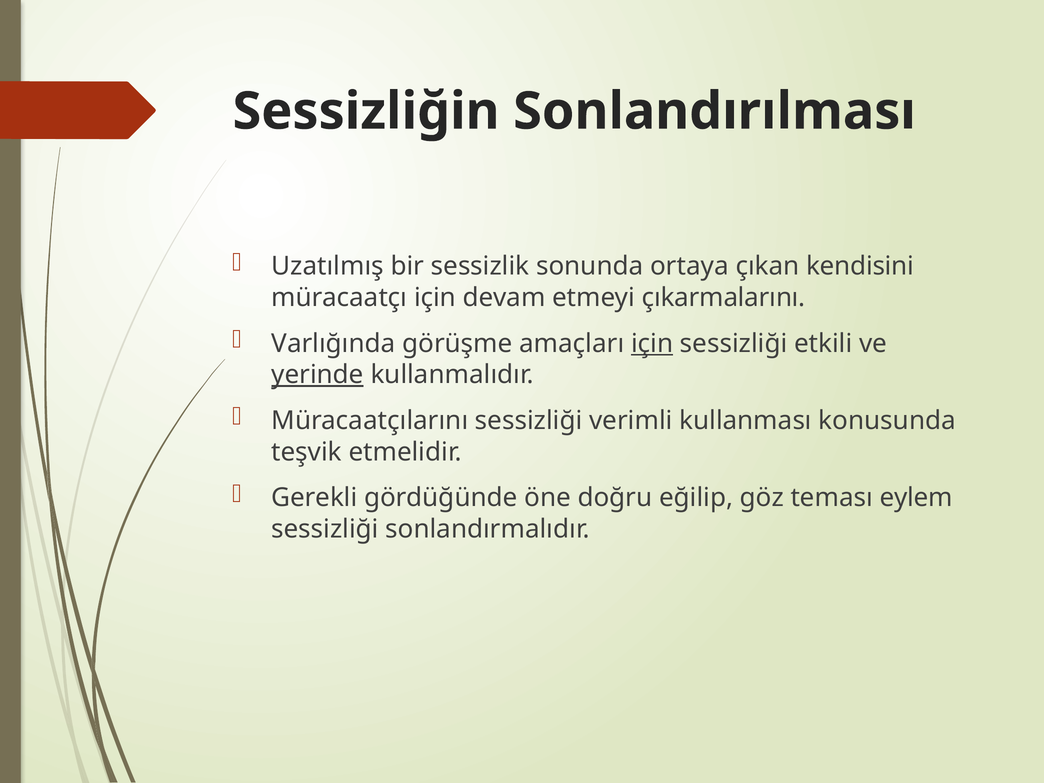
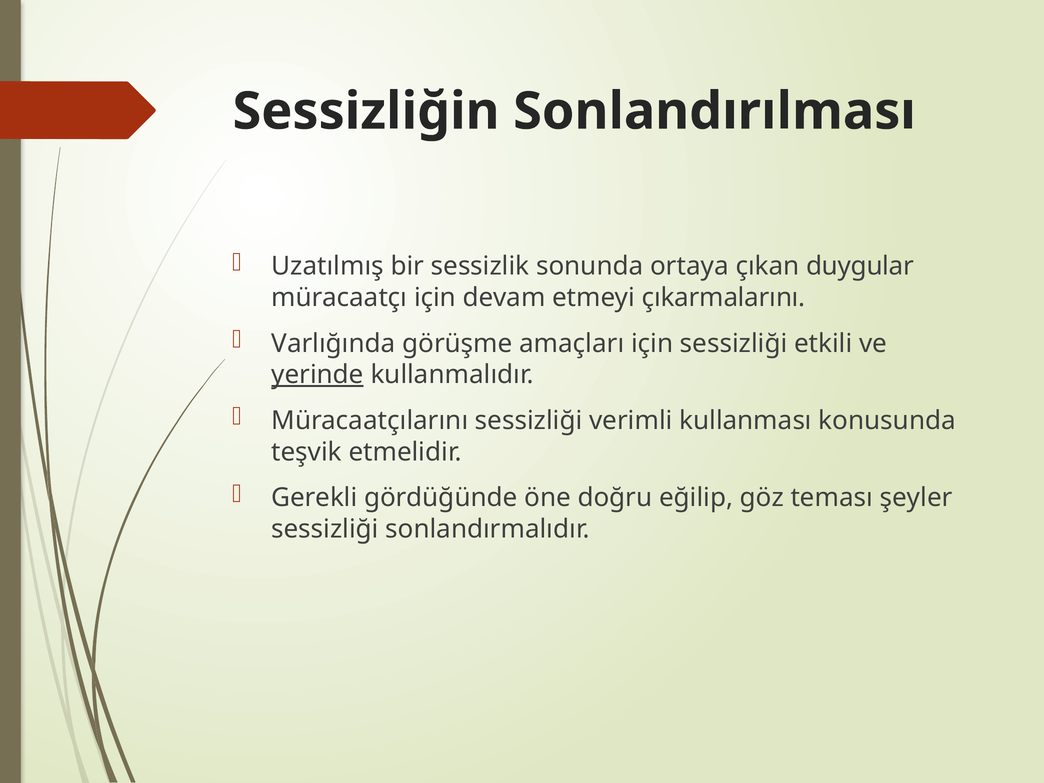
kendisini: kendisini -> duygular
için at (652, 343) underline: present -> none
eylem: eylem -> şeyler
